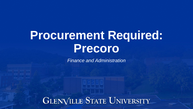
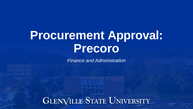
Required: Required -> Approval
